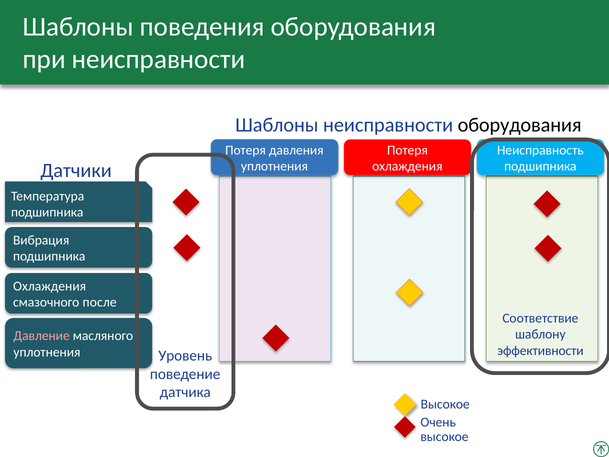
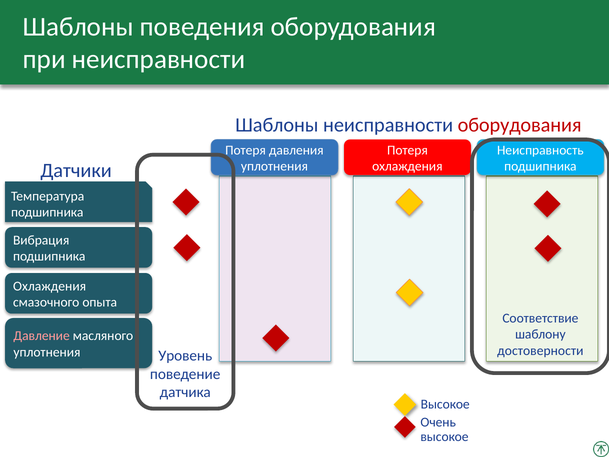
оборудования at (520, 125) colour: black -> red
после: после -> опыта
эффективности: эффективности -> достоверности
